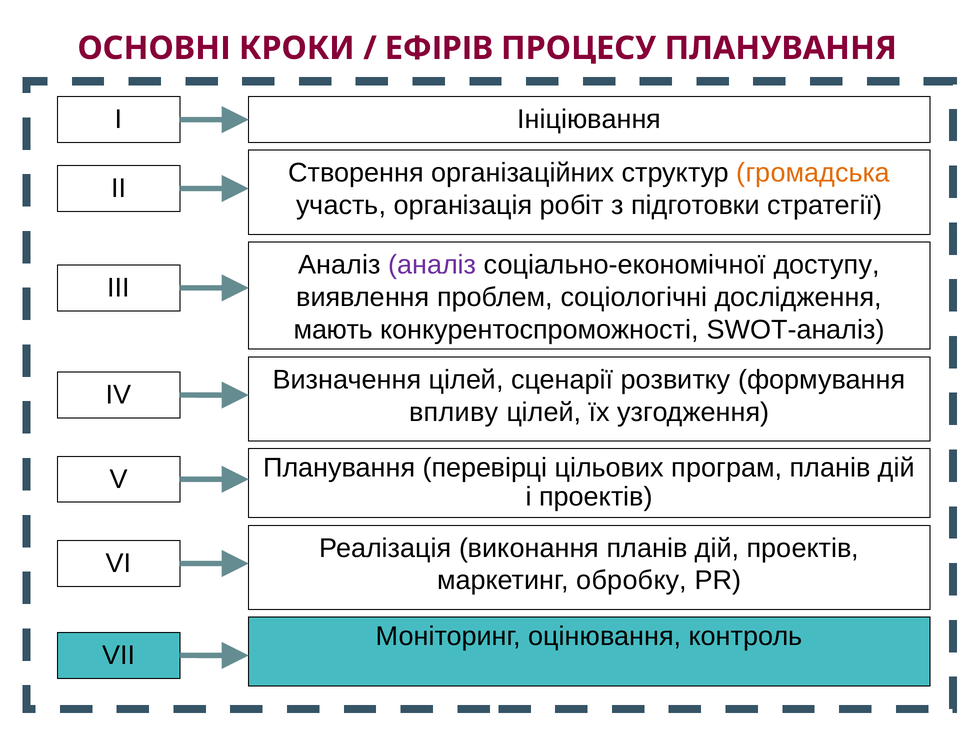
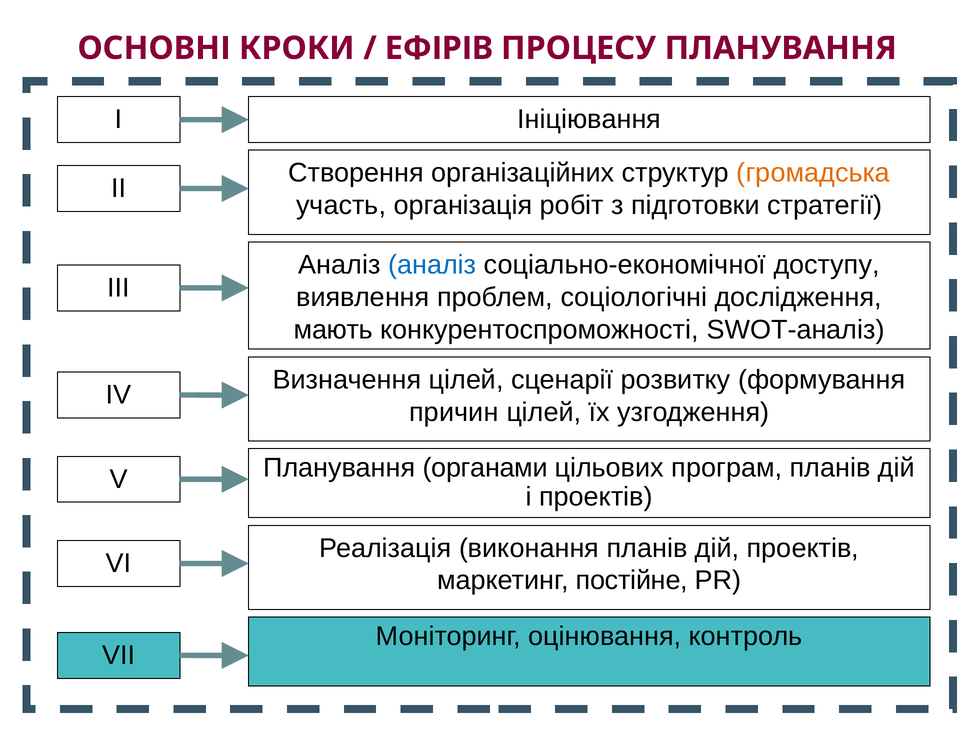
аналіз at (432, 265) colour: purple -> blue
впливу: впливу -> причин
перевірці: перевірці -> органами
обробку: обробку -> постійне
